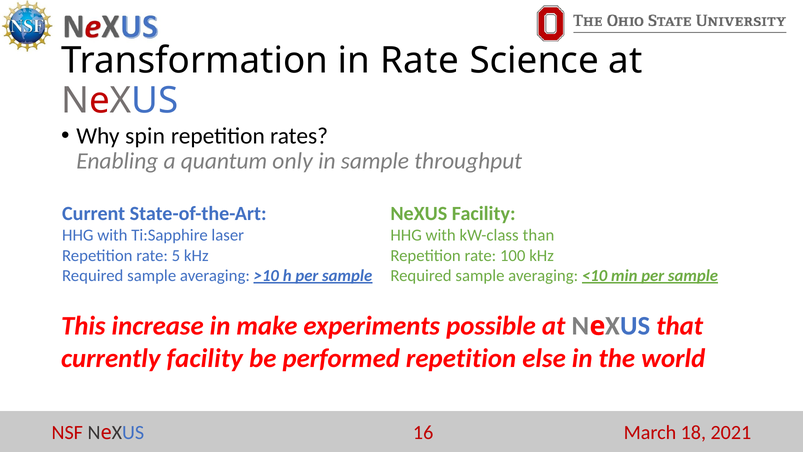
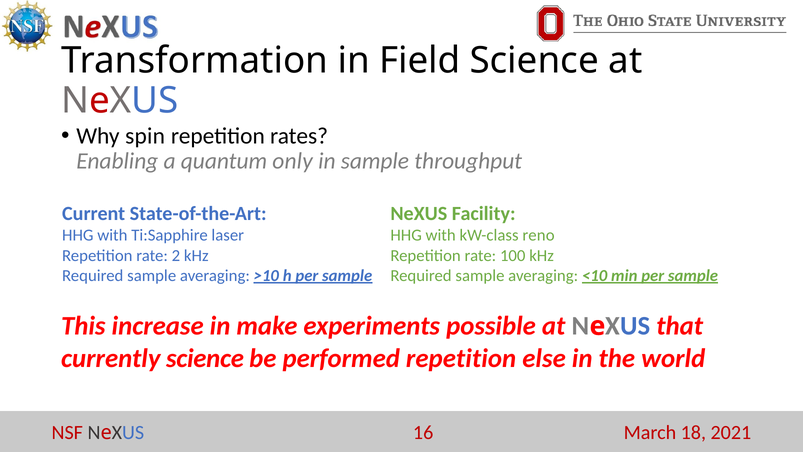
in Rate: Rate -> Field
than: than -> reno
5: 5 -> 2
currently facility: facility -> science
